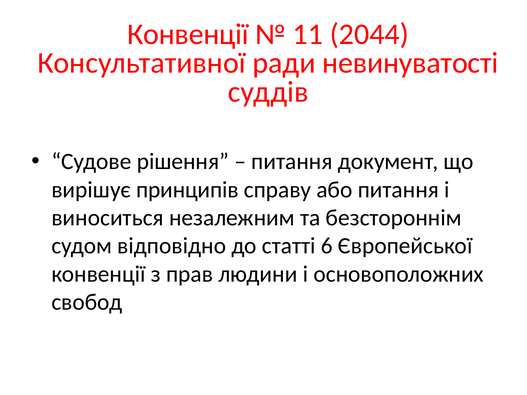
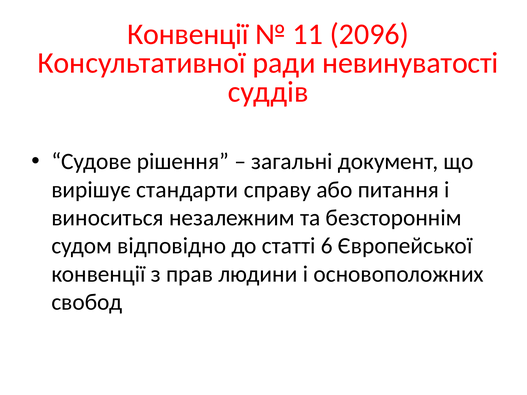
2044: 2044 -> 2096
питання at (292, 162): питання -> загальні
принципів: принципів -> стандарти
